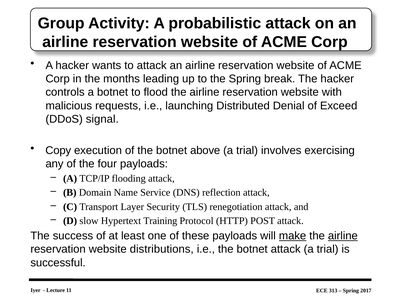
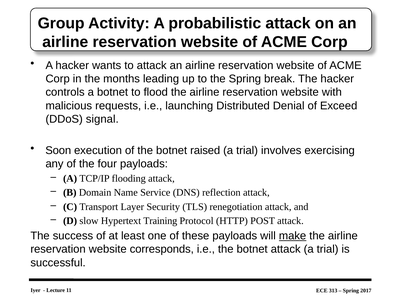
Copy: Copy -> Soon
above: above -> raised
airline at (343, 235) underline: present -> none
distributions: distributions -> corresponds
